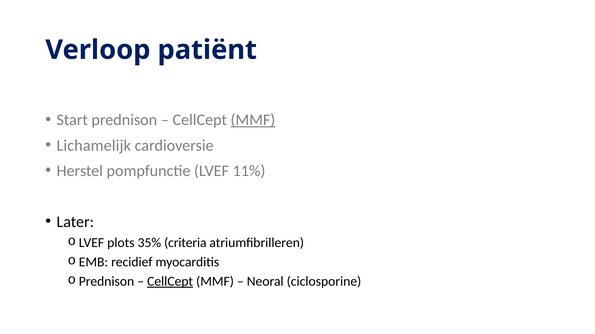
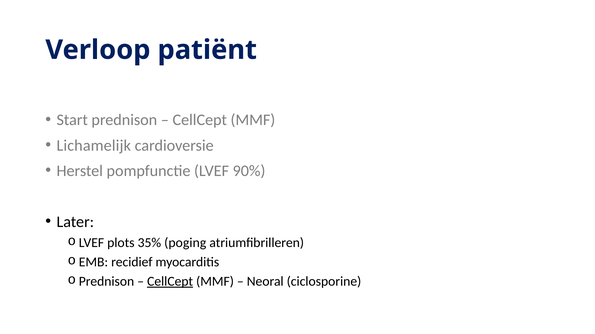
MMF at (253, 120) underline: present -> none
11%: 11% -> 90%
criteria: criteria -> poging
